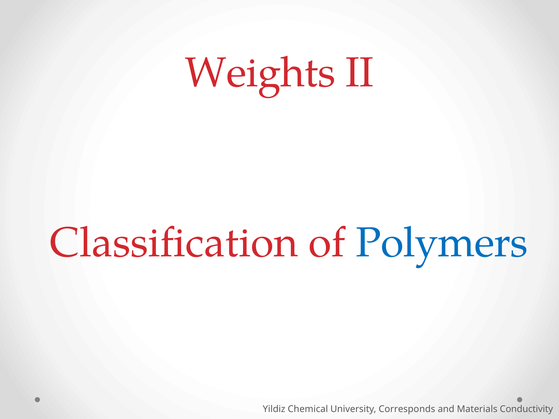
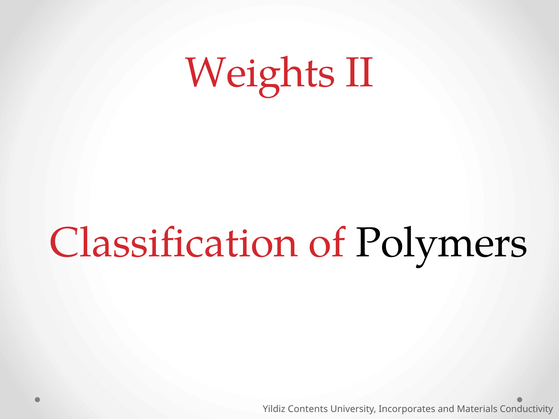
Polymers colour: blue -> black
Chemical: Chemical -> Contents
Corresponds: Corresponds -> Incorporates
